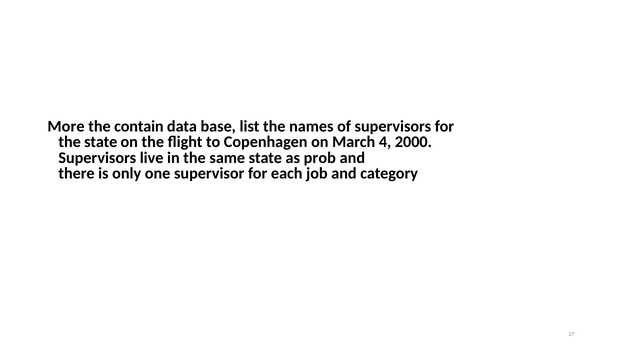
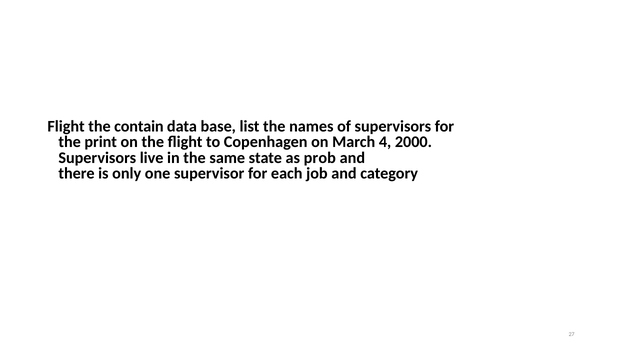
More at (66, 126): More -> Flight
the state: state -> print
